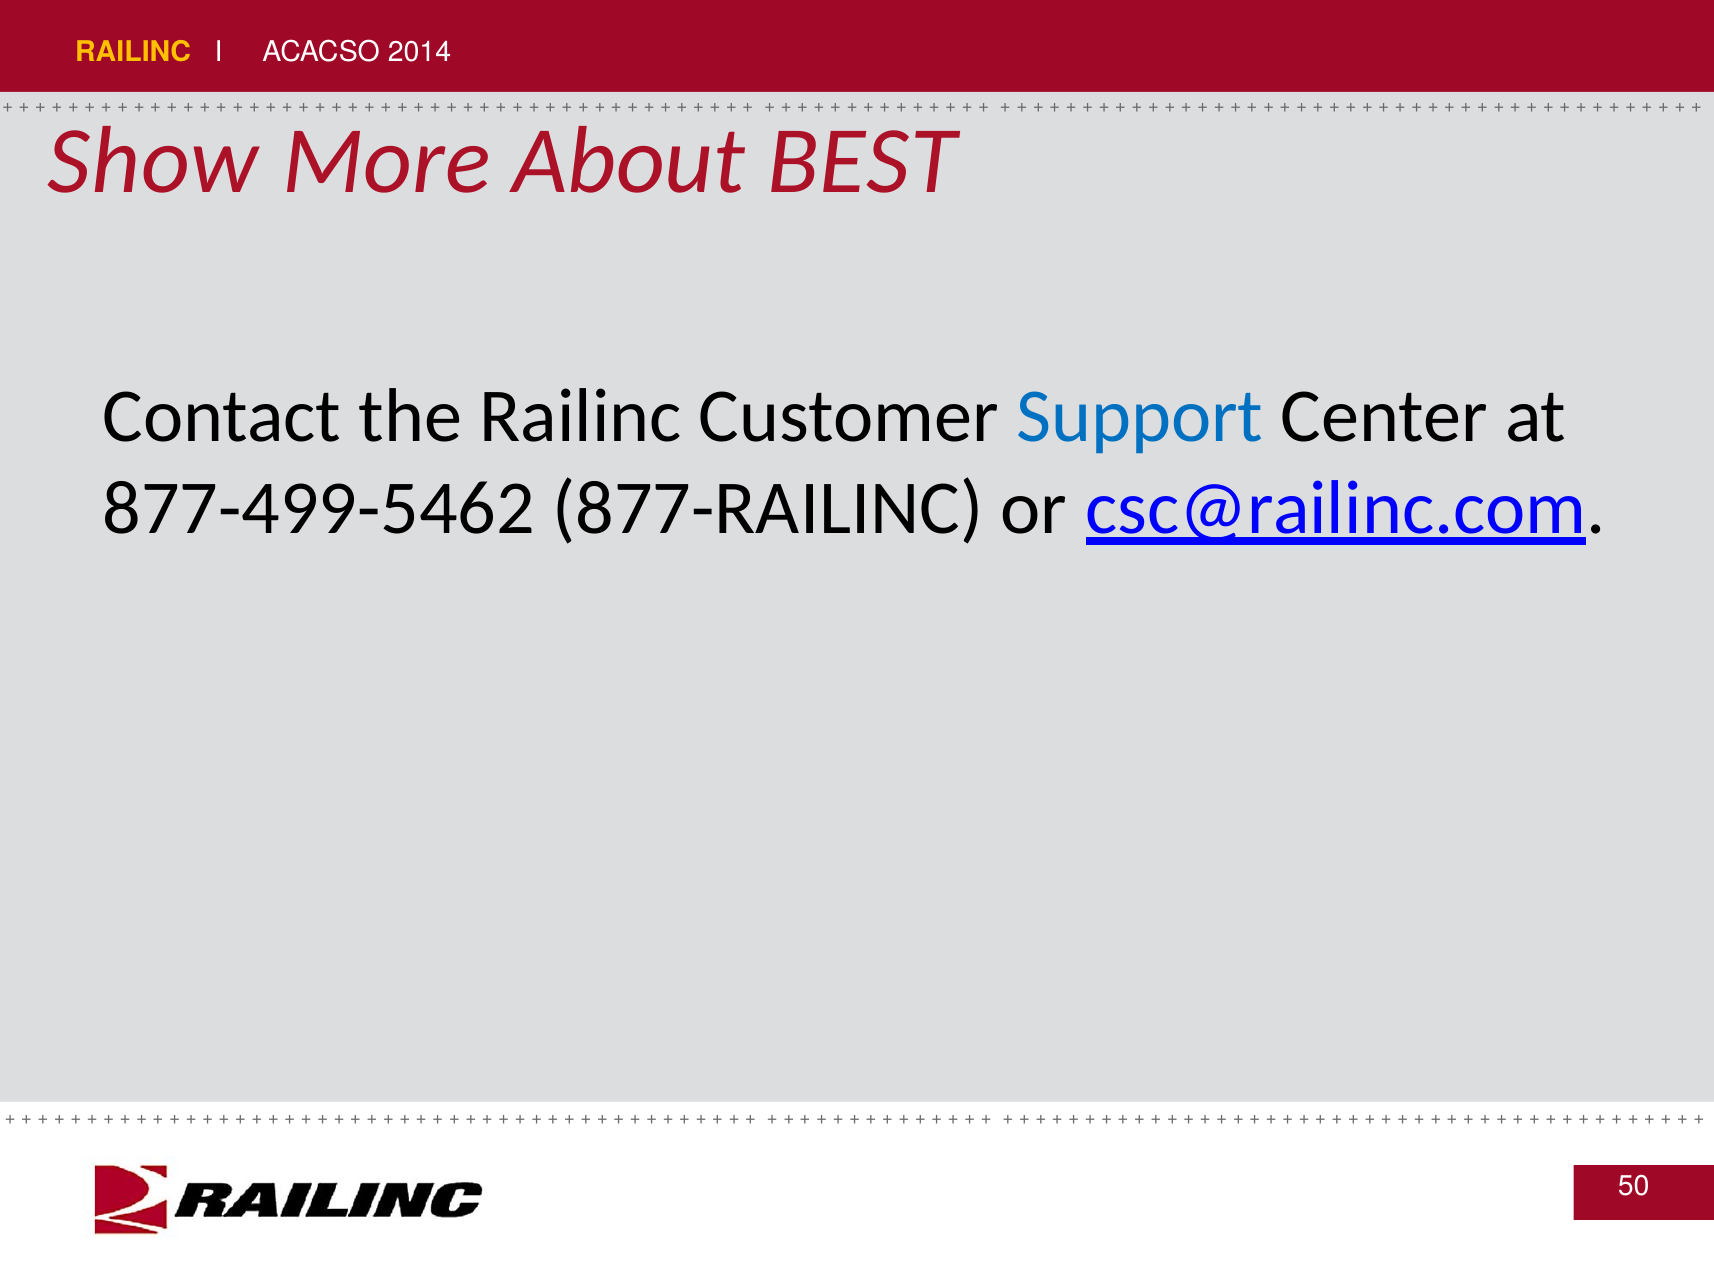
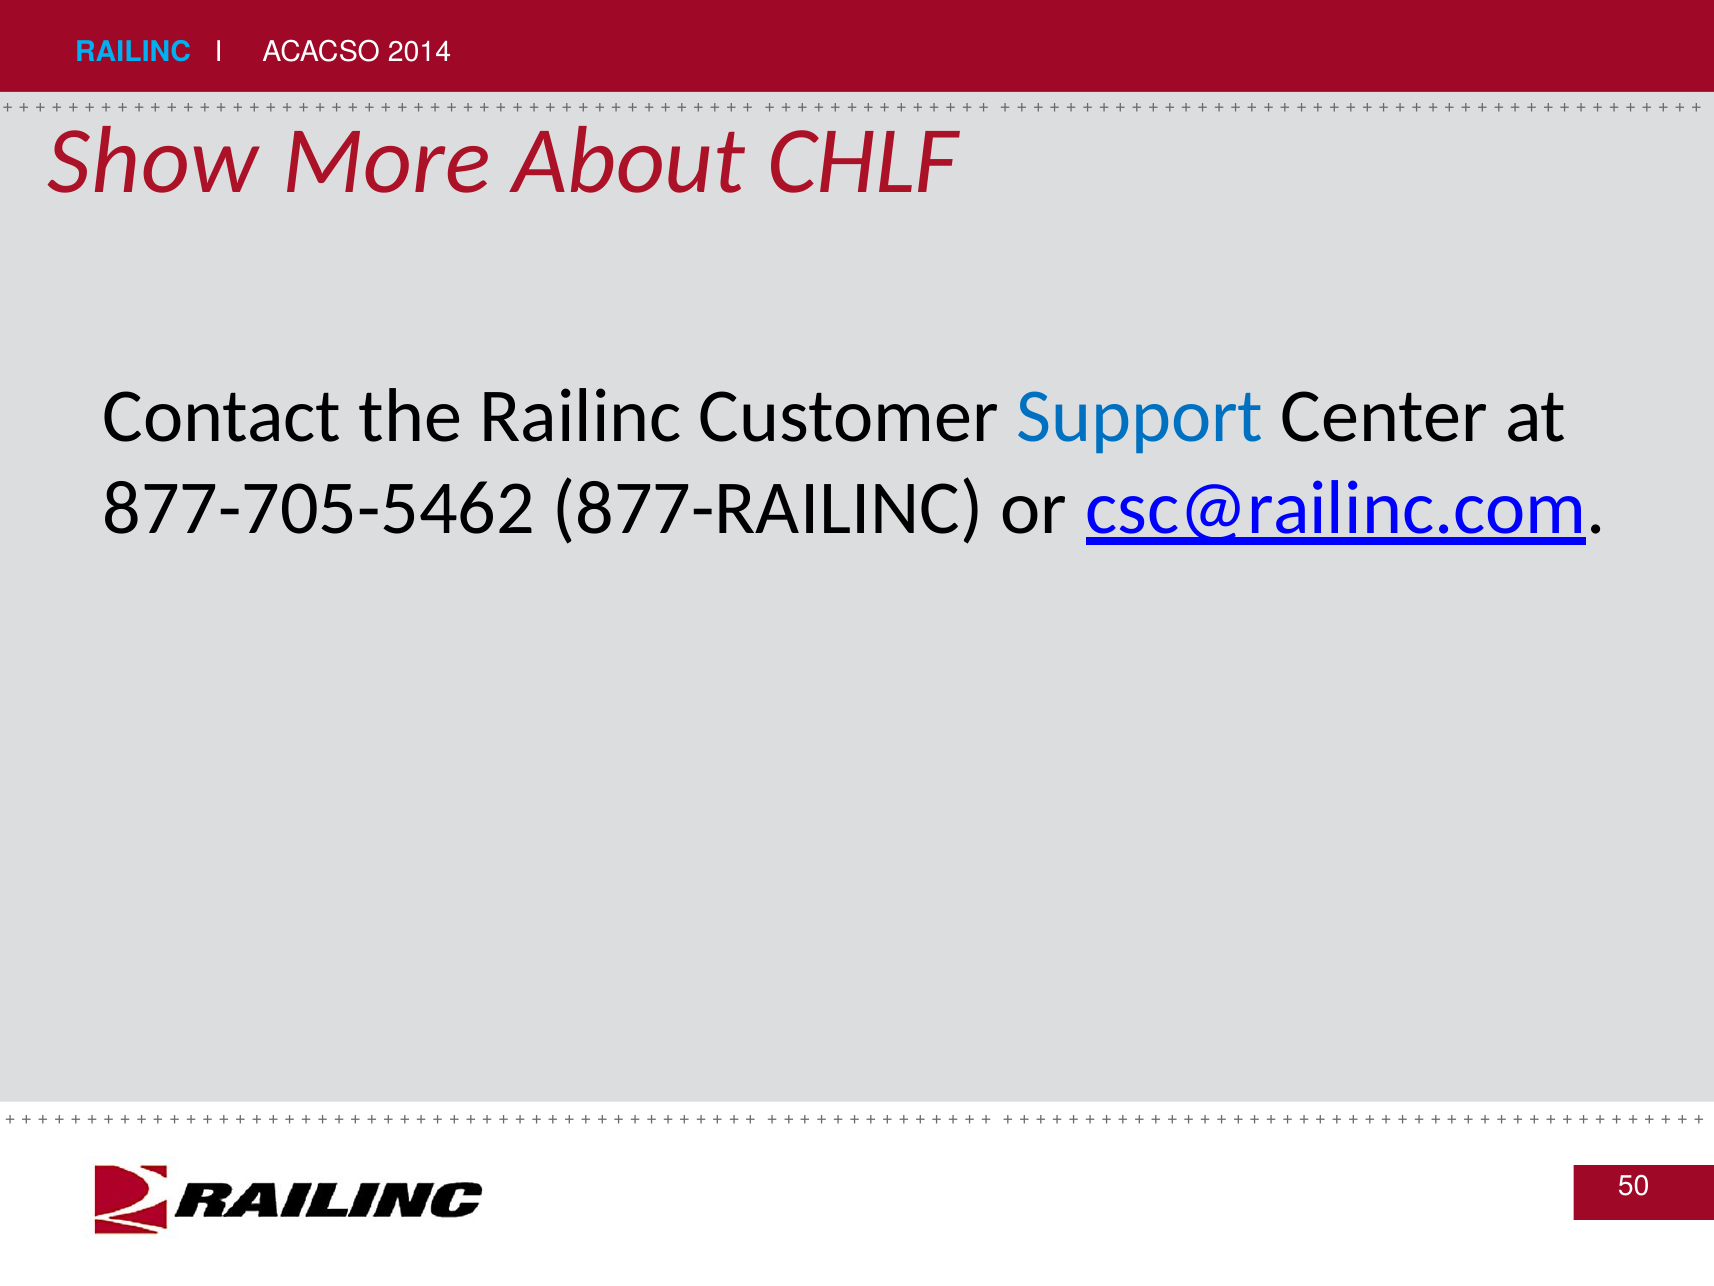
RAILINC at (133, 52) colour: yellow -> light blue
BEST: BEST -> CHLF
877-499-5462: 877-499-5462 -> 877-705-5462
